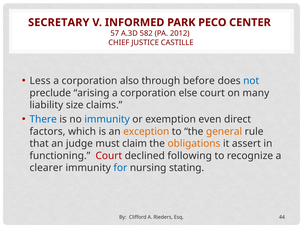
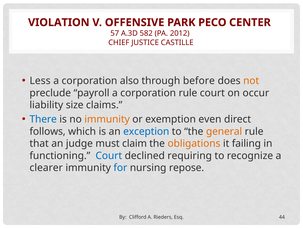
SECRETARY: SECRETARY -> VIOLATION
INFORMED: INFORMED -> OFFENSIVE
not colour: blue -> orange
arising: arising -> payroll
corporation else: else -> rule
many: many -> occur
immunity at (107, 119) colour: blue -> orange
factors: factors -> follows
exception colour: orange -> blue
assert: assert -> failing
Court at (109, 155) colour: red -> blue
following: following -> requiring
stating: stating -> repose
